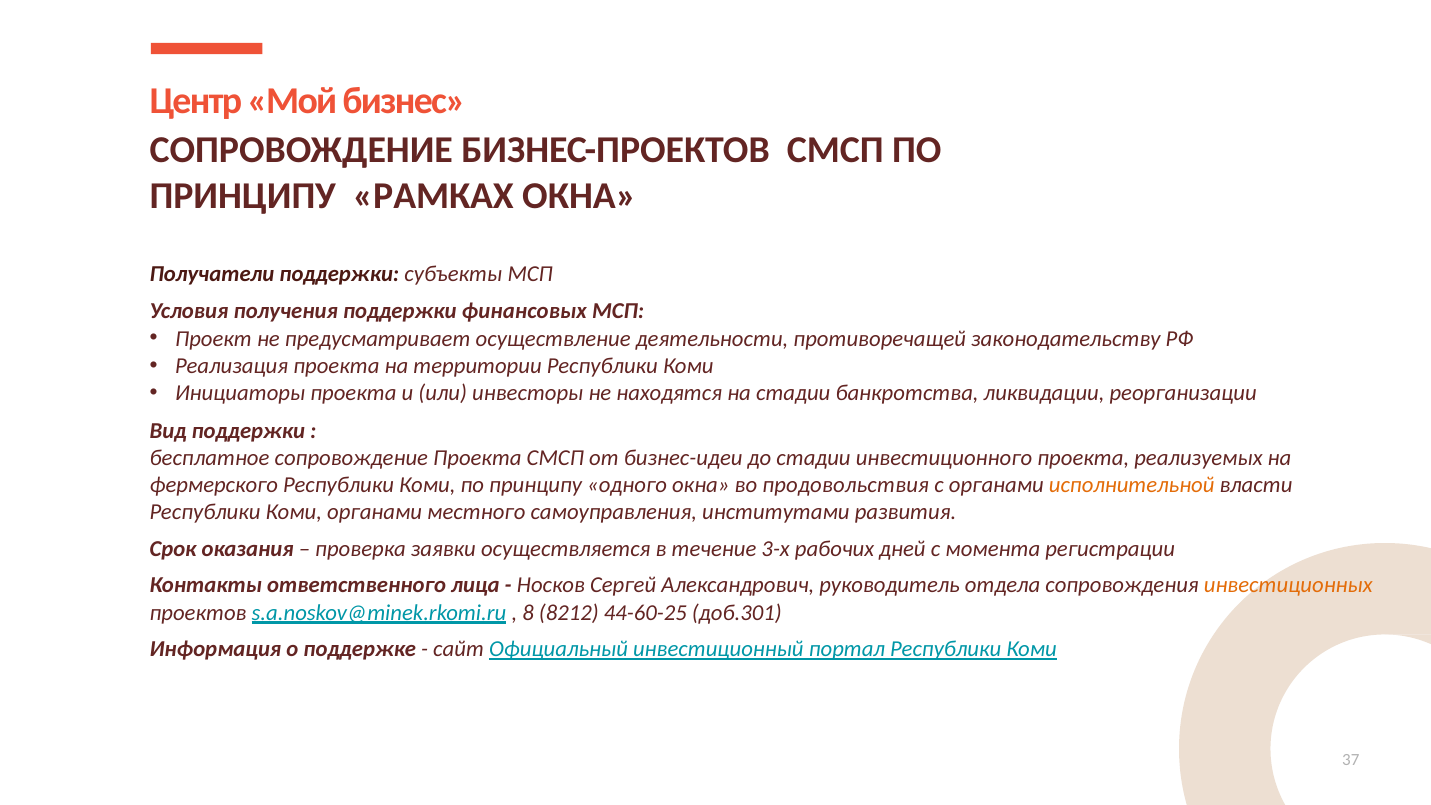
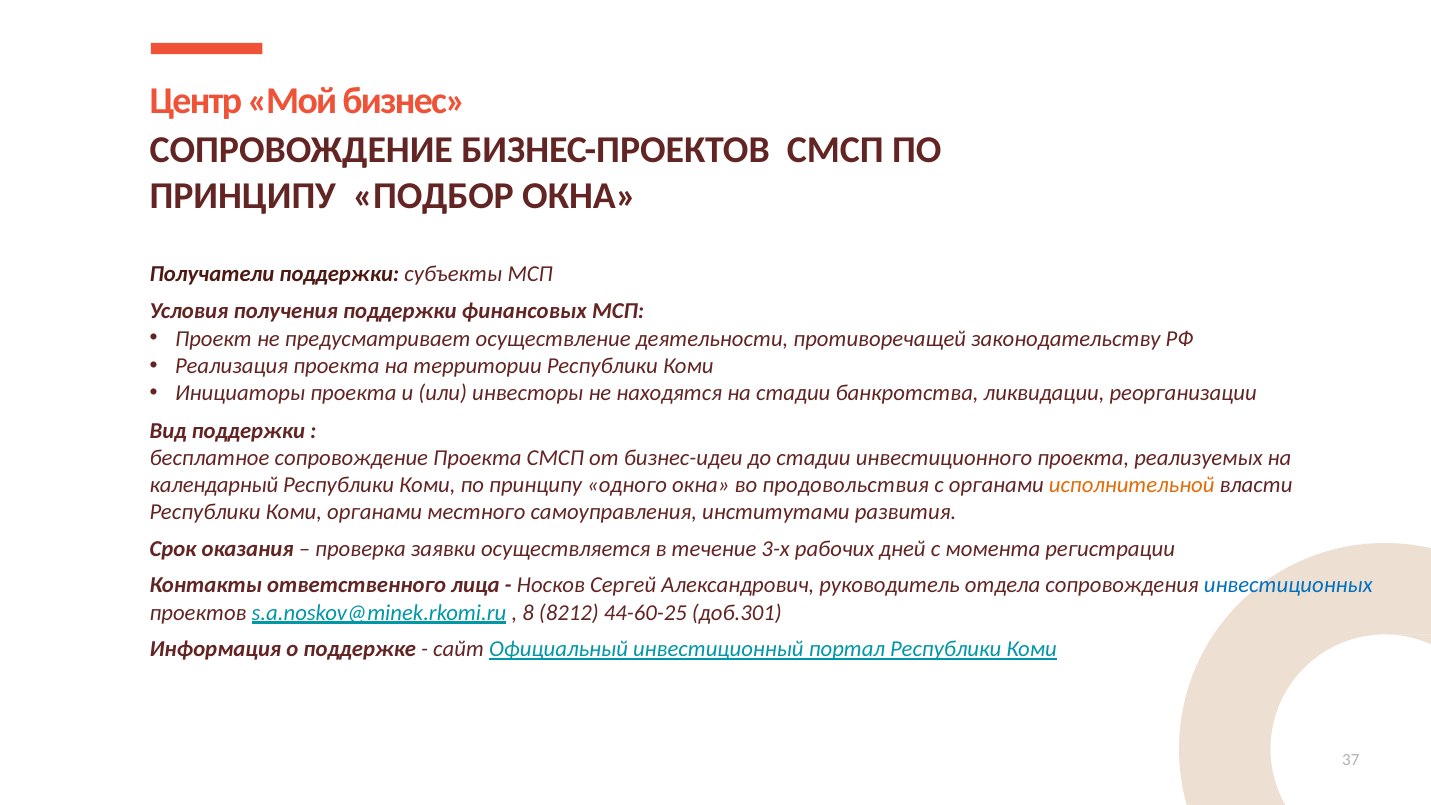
РАМКАХ: РАМКАХ -> ПОДБОР
фермерского: фермерского -> календарный
инвестиционных colour: orange -> blue
